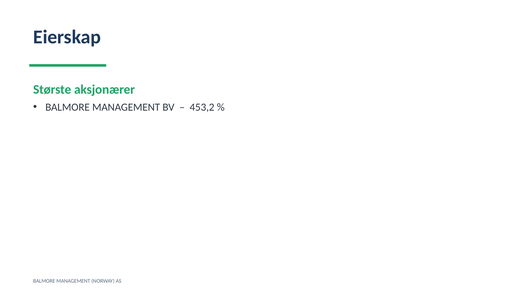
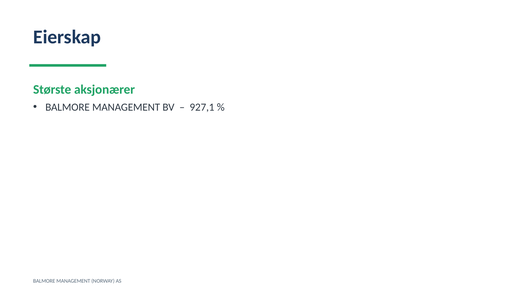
453,2: 453,2 -> 927,1
